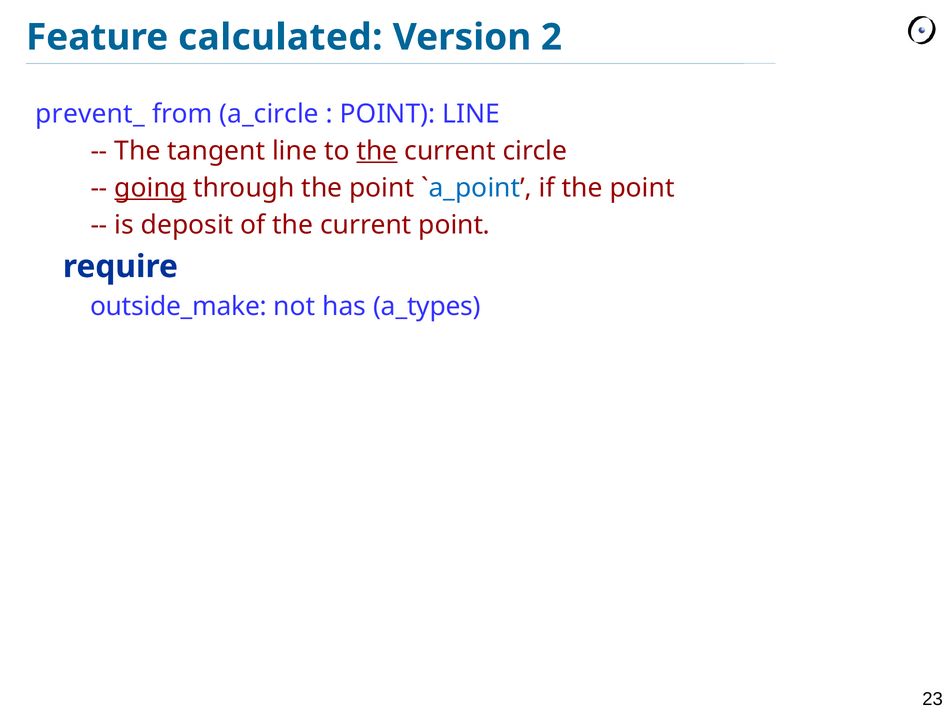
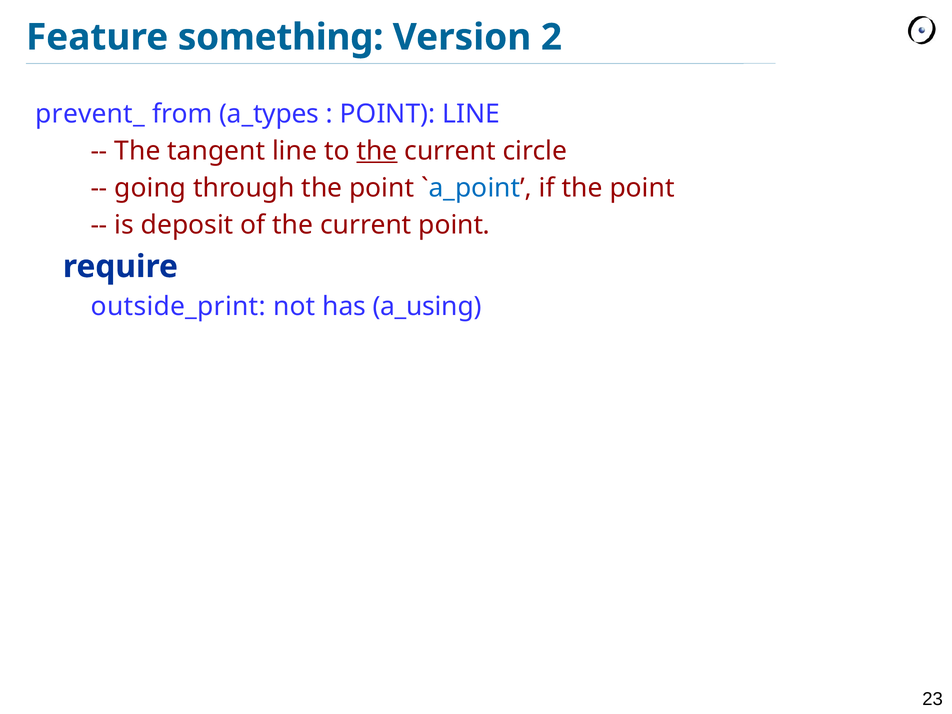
calculated: calculated -> something
a_circle: a_circle -> a_types
going underline: present -> none
outside_make: outside_make -> outside_print
a_types: a_types -> a_using
